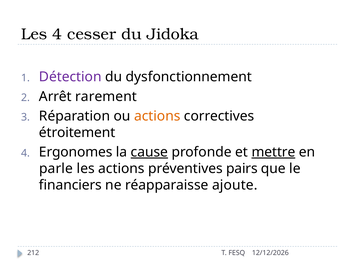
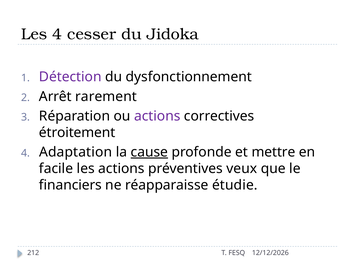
actions at (157, 116) colour: orange -> purple
Ergonomes: Ergonomes -> Adaptation
mettre underline: present -> none
parle: parle -> facile
pairs: pairs -> veux
ajoute: ajoute -> étudie
